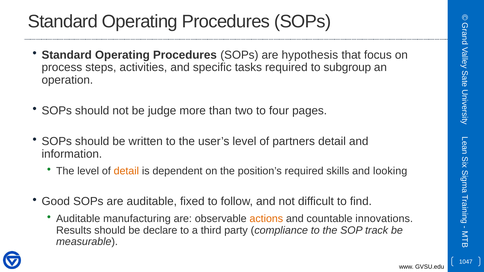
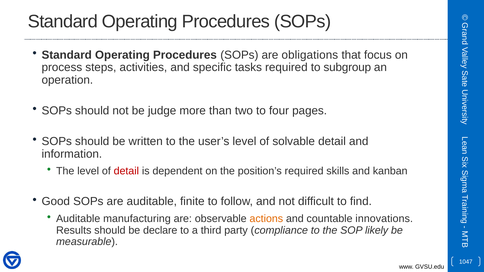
hypothesis: hypothesis -> obligations
partners: partners -> solvable
detail at (126, 171) colour: orange -> red
looking: looking -> kanban
fixed: fixed -> finite
track: track -> likely
